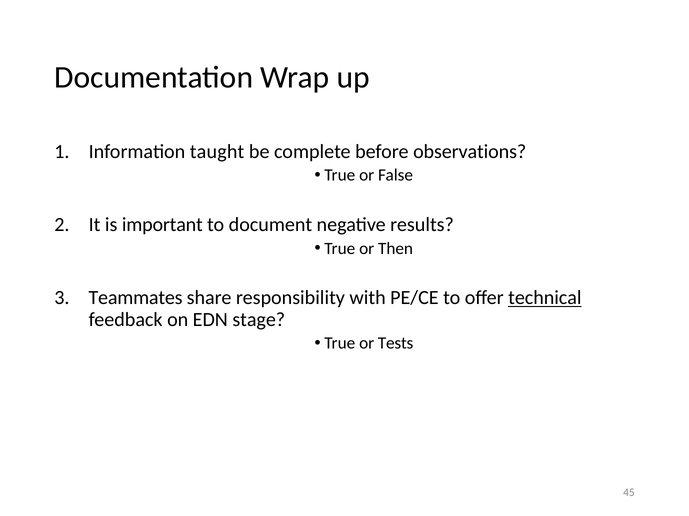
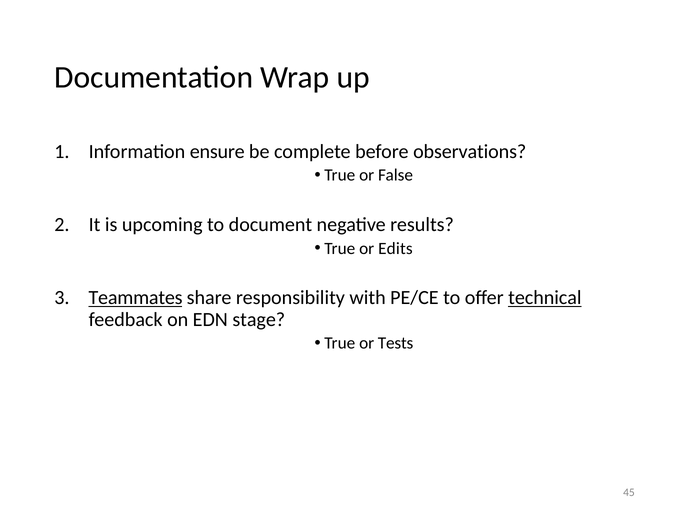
taught: taught -> ensure
important: important -> upcoming
Then: Then -> Edits
Teammates underline: none -> present
